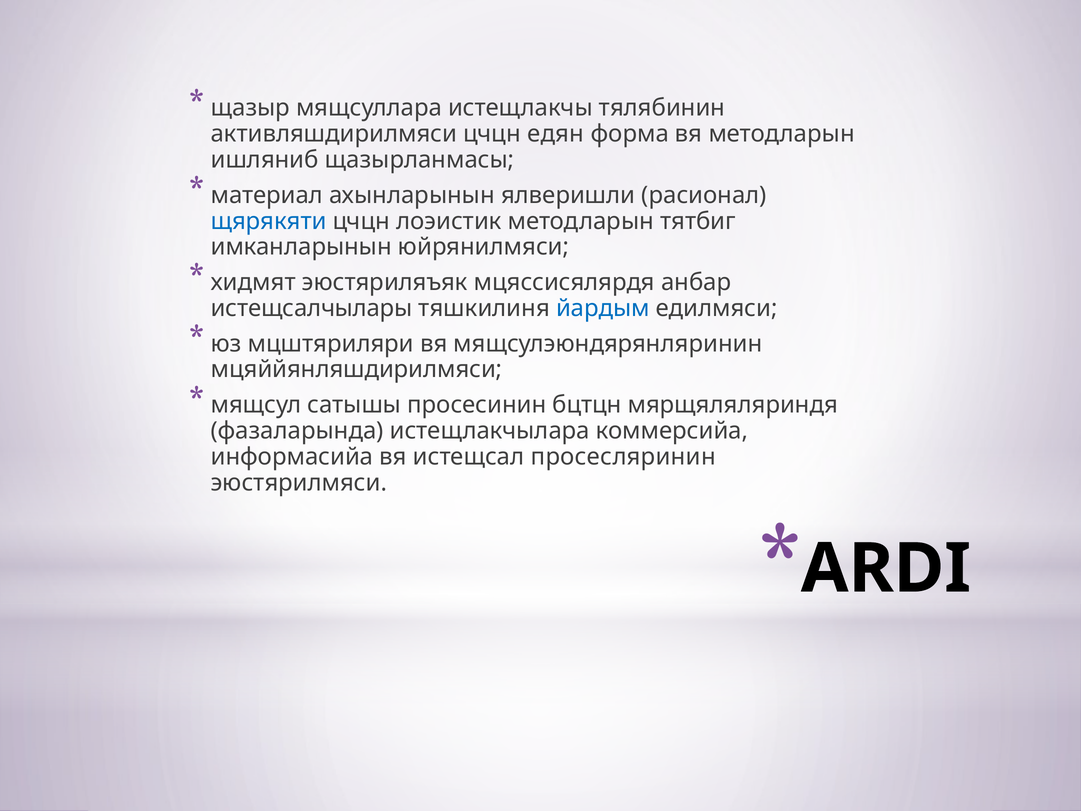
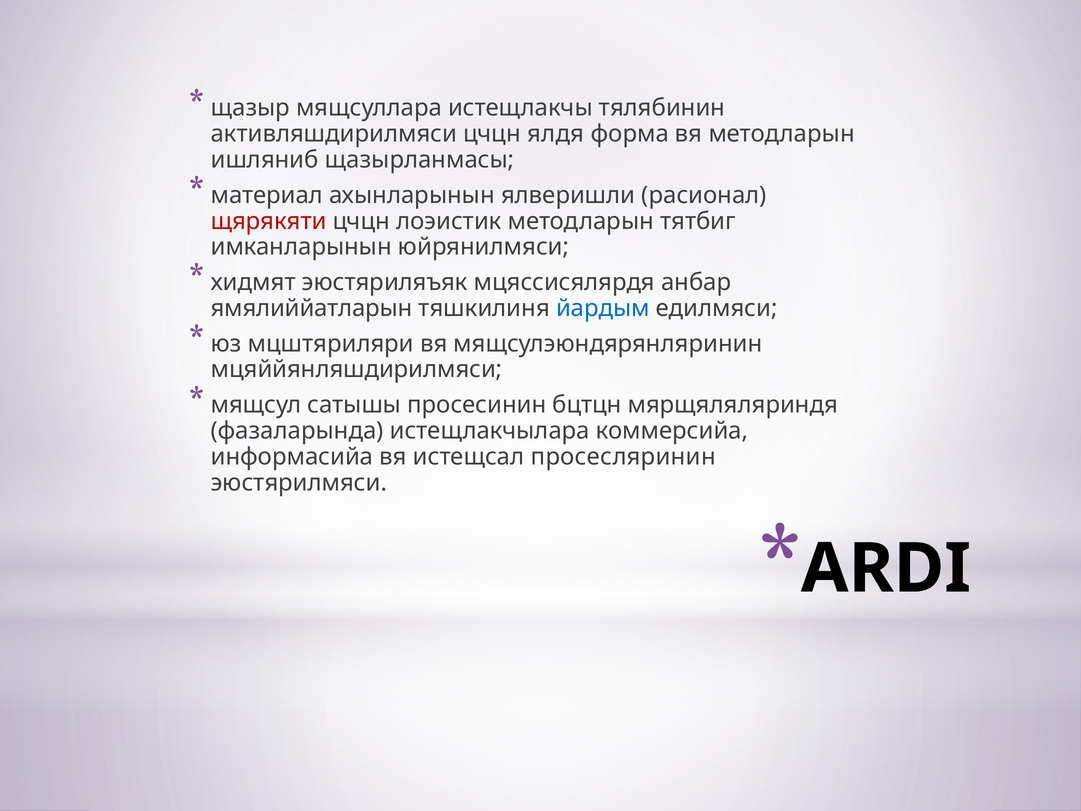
едян: едян -> ялдя
щярякяти colour: blue -> red
истещсалчылары: истещсалчылары -> ямялиййатларын
